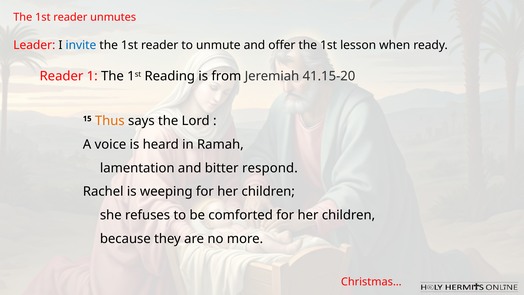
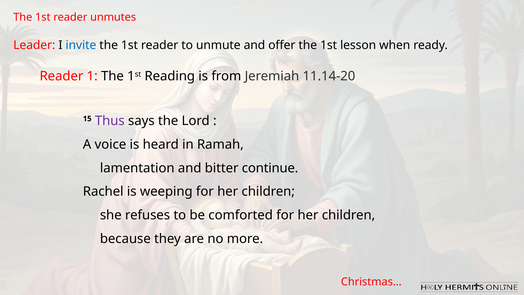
41.15-20: 41.15-20 -> 11.14-20
Thus colour: orange -> purple
respond: respond -> continue
